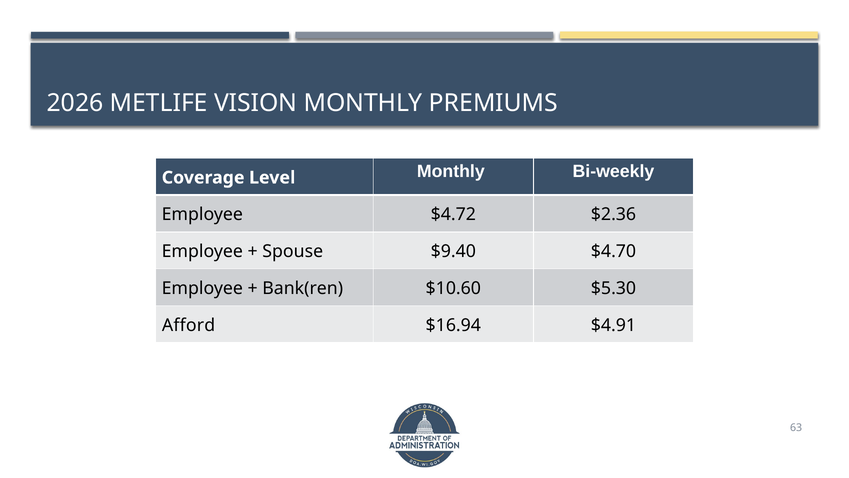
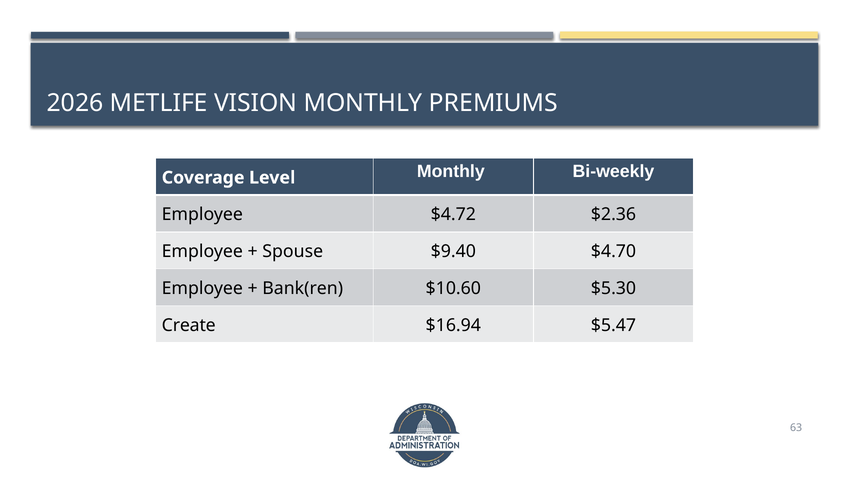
Afford: Afford -> Create
$4.91: $4.91 -> $5.47
